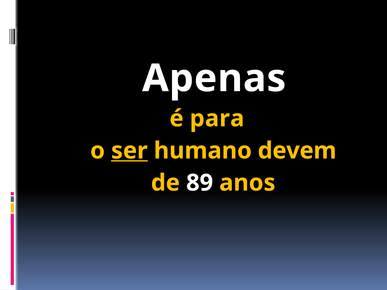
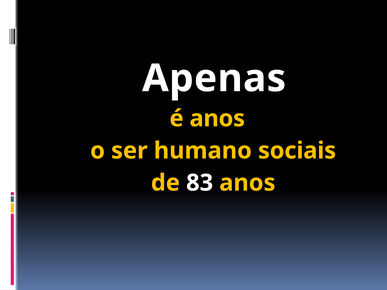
é para: para -> anos
ser underline: present -> none
devem: devem -> sociais
89: 89 -> 83
